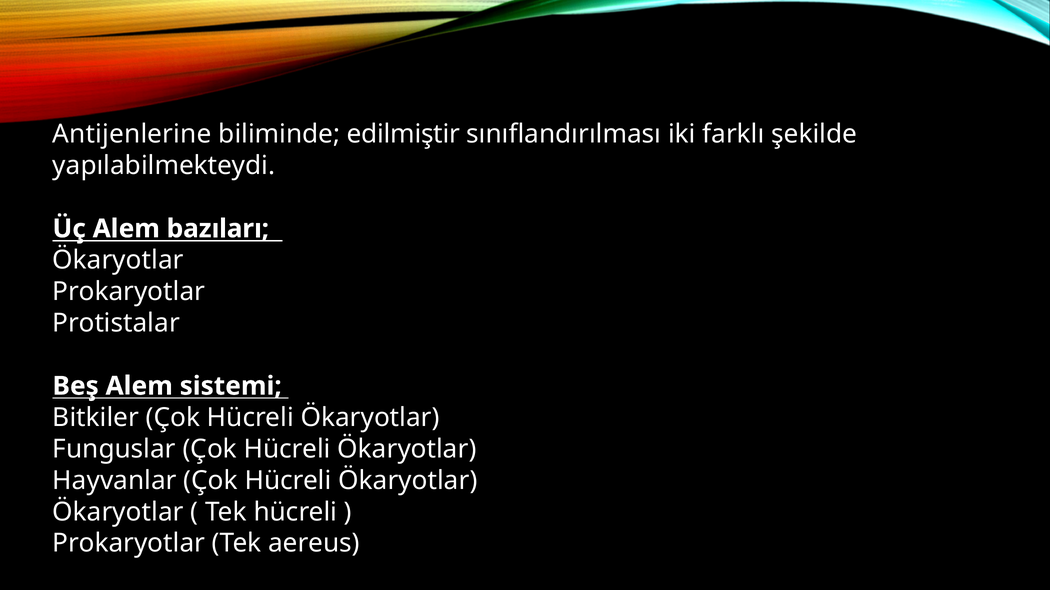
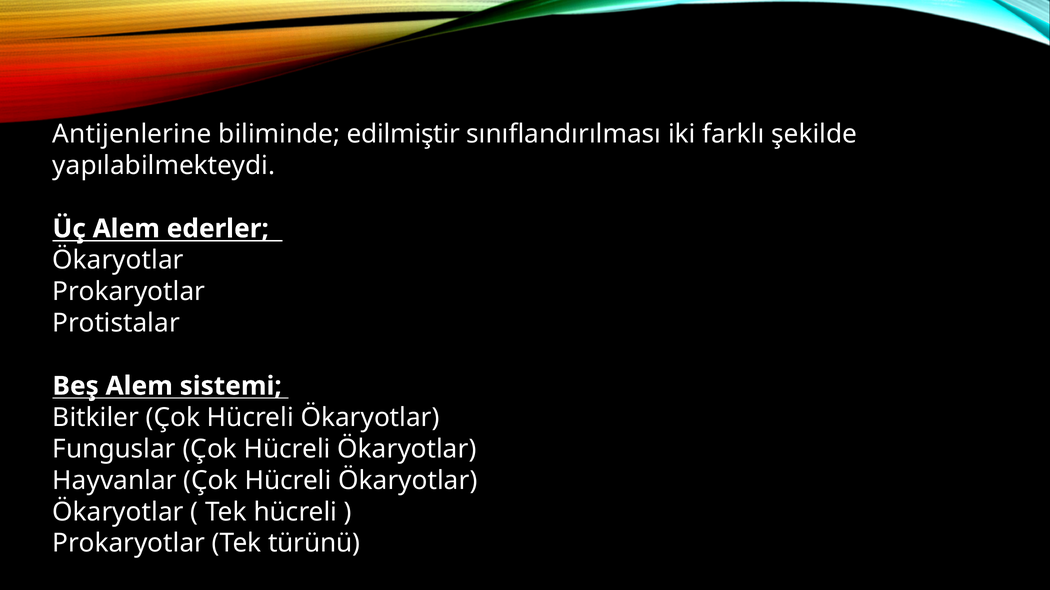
bazıları: bazıları -> ederler
aereus: aereus -> türünü
